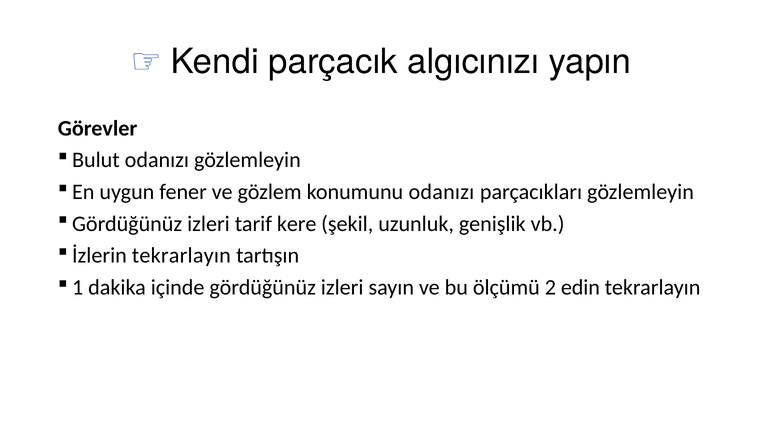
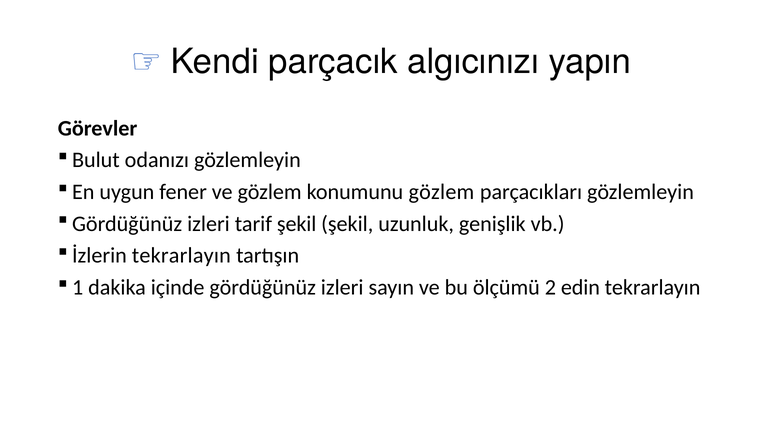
konumunu odanızı: odanızı -> gözlem
tarif kere: kere -> şekil
